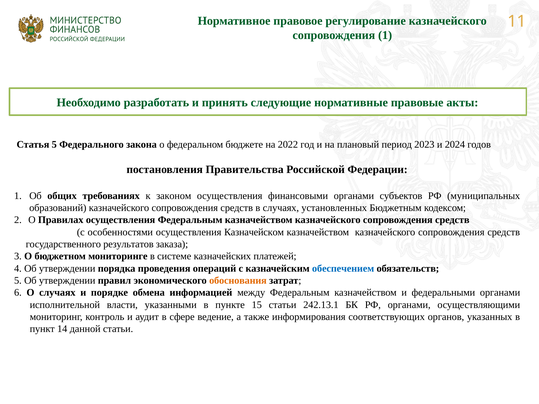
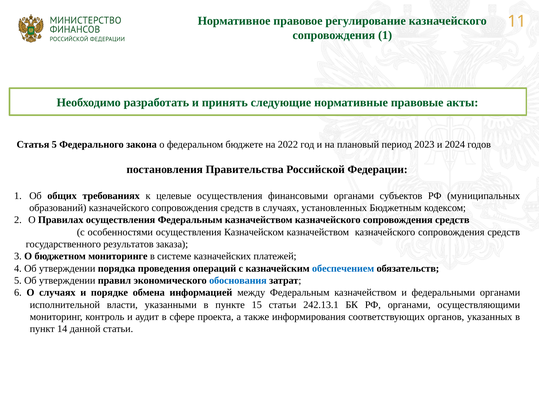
законом: законом -> целевые
обоснования colour: orange -> blue
ведение: ведение -> проекта
